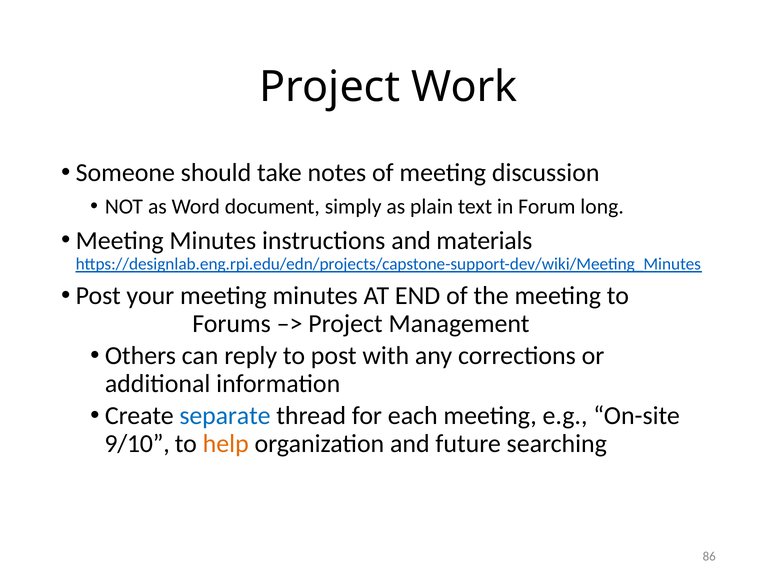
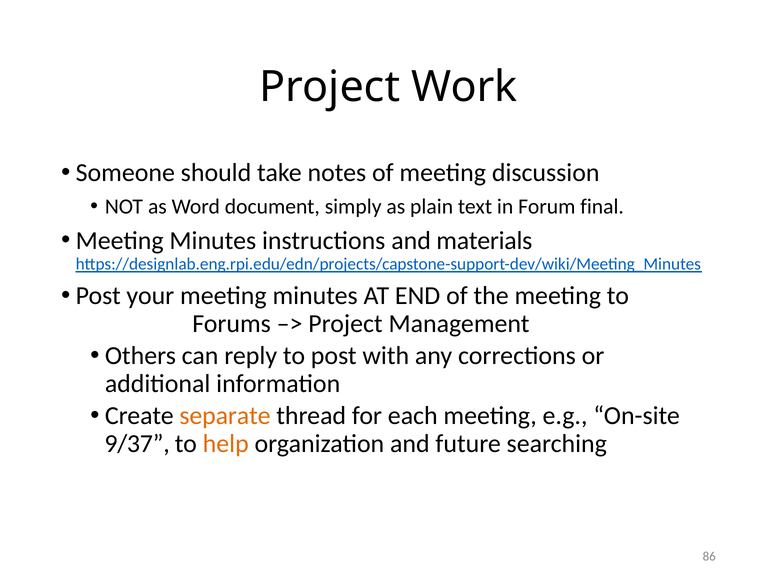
long: long -> final
separate colour: blue -> orange
9/10: 9/10 -> 9/37
